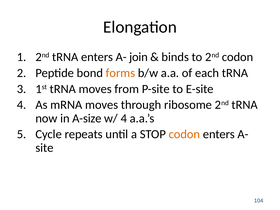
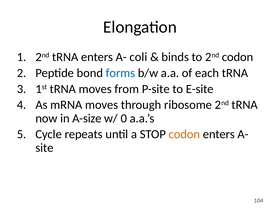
join: join -> coli
forms colour: orange -> blue
w/ 4: 4 -> 0
